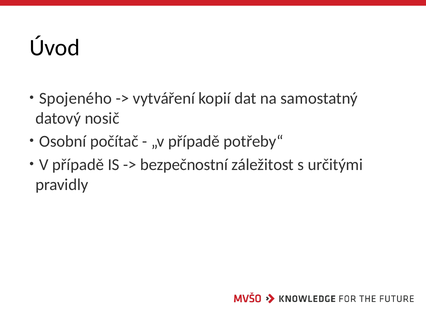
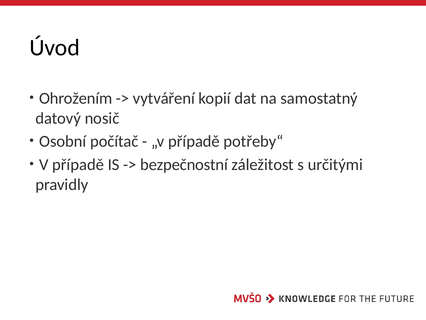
Spojeného: Spojeného -> Ohrožením
